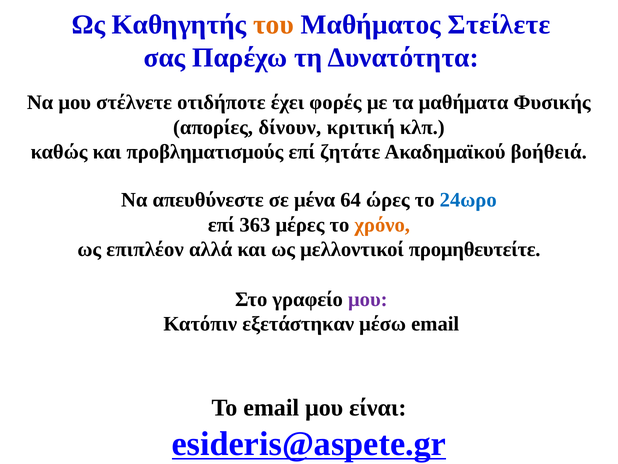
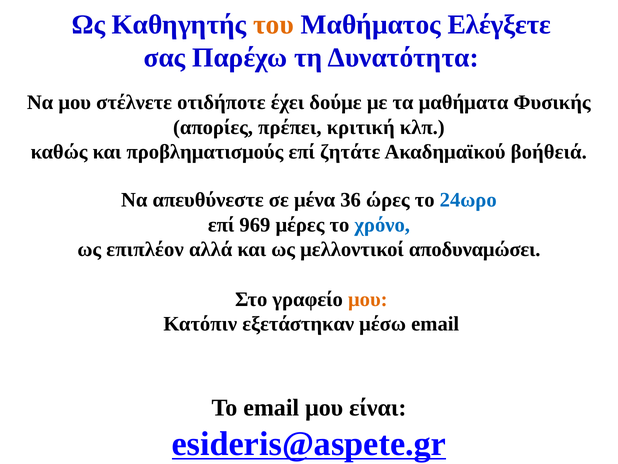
Στείλετε: Στείλετε -> Ελέγξετε
φορές: φορές -> δούμε
δίνουν: δίνουν -> πρέπει
64: 64 -> 36
363: 363 -> 969
χρόνο colour: orange -> blue
προμηθευτείτε: προμηθευτείτε -> αποδυναμώσει
μου at (368, 299) colour: purple -> orange
